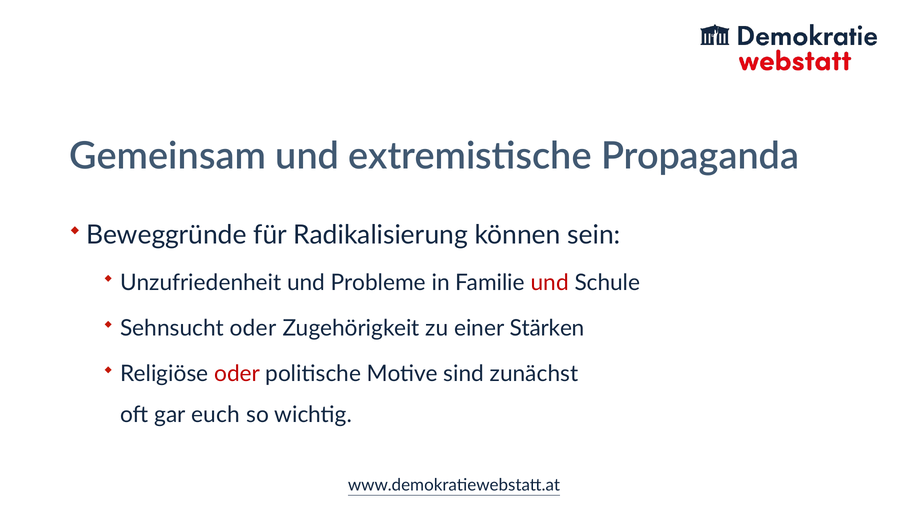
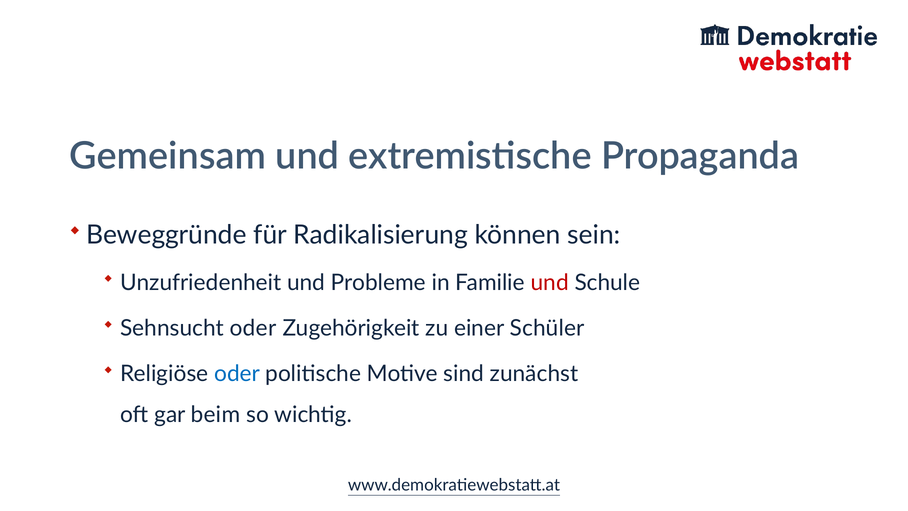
Stärken: Stärken -> Schüler
oder at (237, 374) colour: red -> blue
euch: euch -> beim
